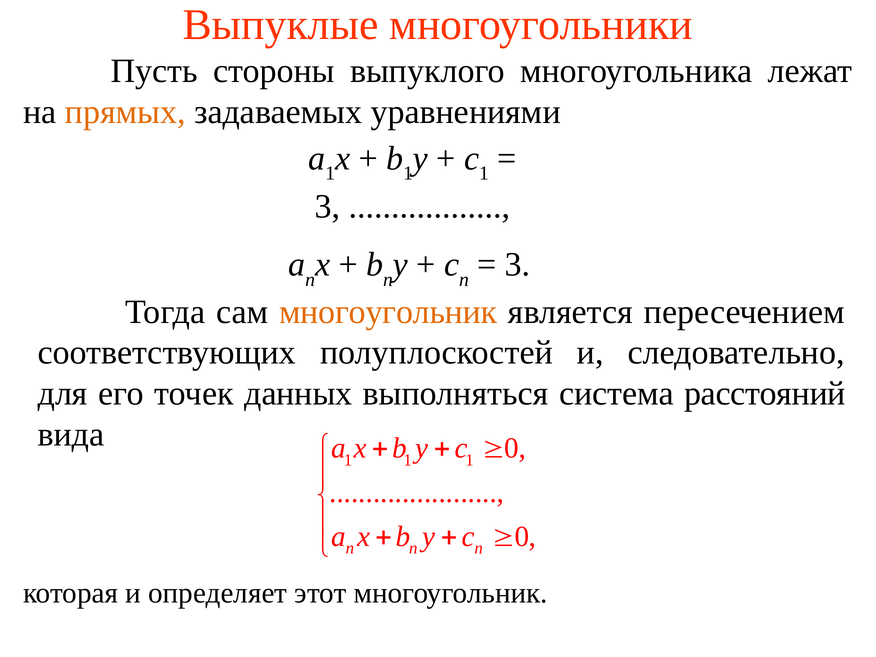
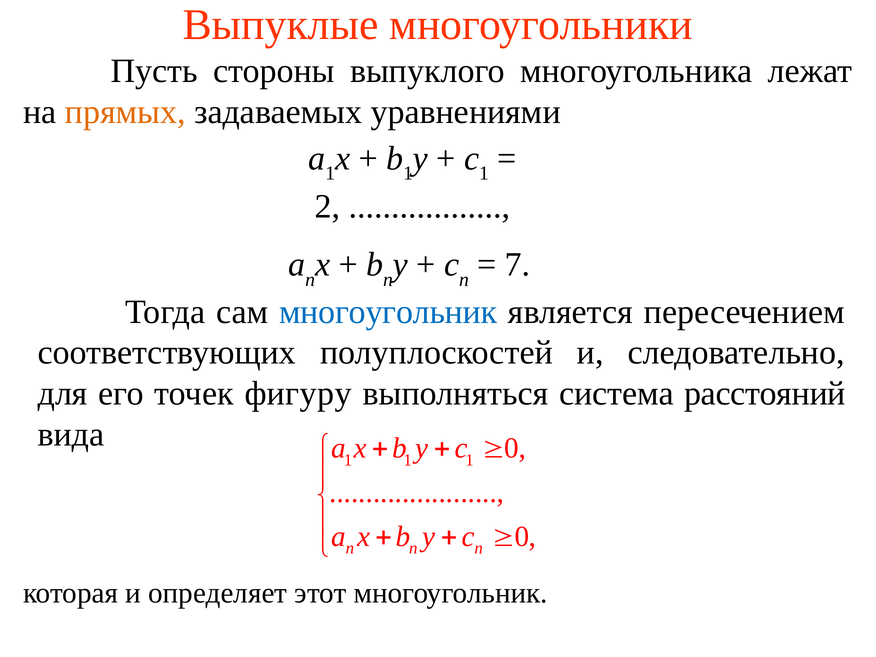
3 at (327, 207): 3 -> 2
3 at (518, 265): 3 -> 7
многоугольник at (388, 312) colour: orange -> blue
данных: данных -> фигуру
